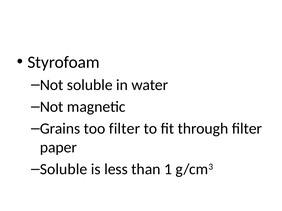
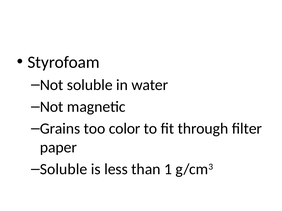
too filter: filter -> color
